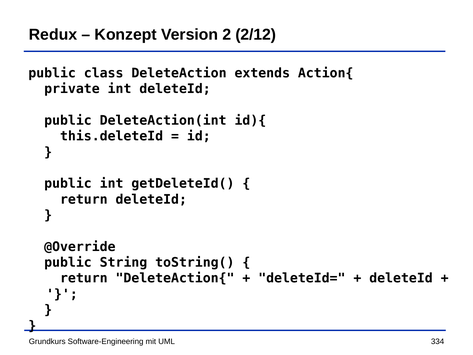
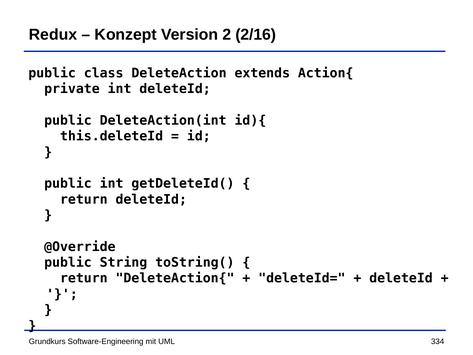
2/12: 2/12 -> 2/16
